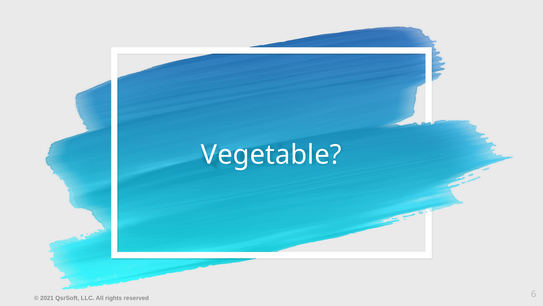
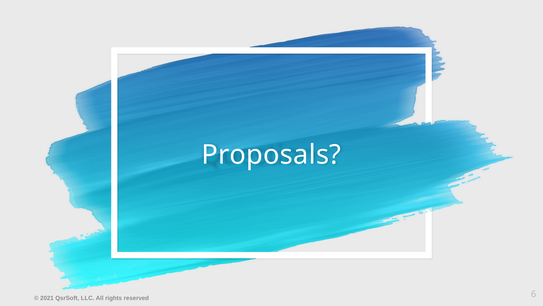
Vegetable: Vegetable -> Proposals
